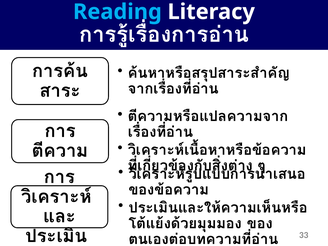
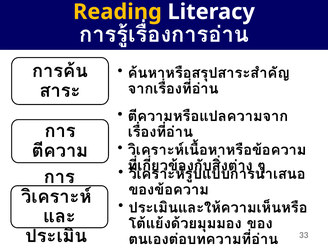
Reading colour: light blue -> yellow
